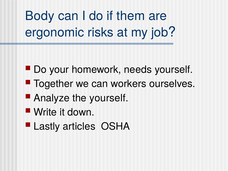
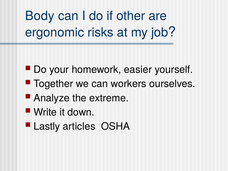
them: them -> other
needs: needs -> easier
the yourself: yourself -> extreme
